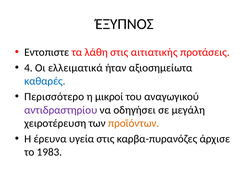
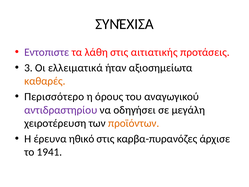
ΈΞΥΠΝΟΣ: ΈΞΥΠΝΟΣ -> ΣΥΝΈΧΙΣΑ
Εντοπιστε colour: black -> purple
4: 4 -> 3
καθαρές colour: blue -> orange
μικροί: μικροί -> όρους
υγεία: υγεία -> ηθικό
1983: 1983 -> 1941
